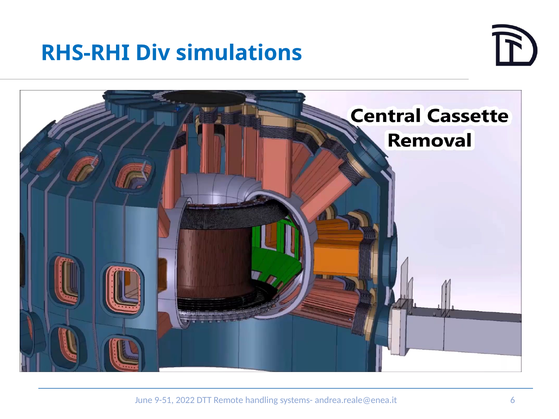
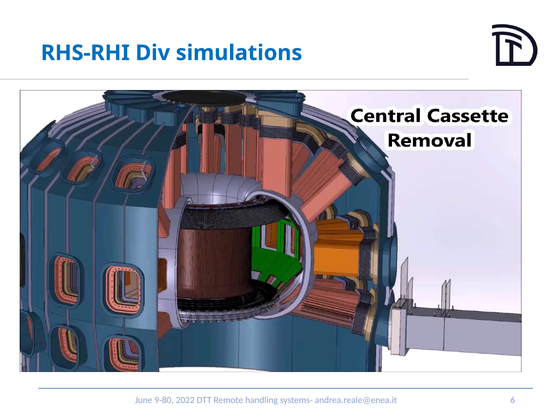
9-51: 9-51 -> 9-80
